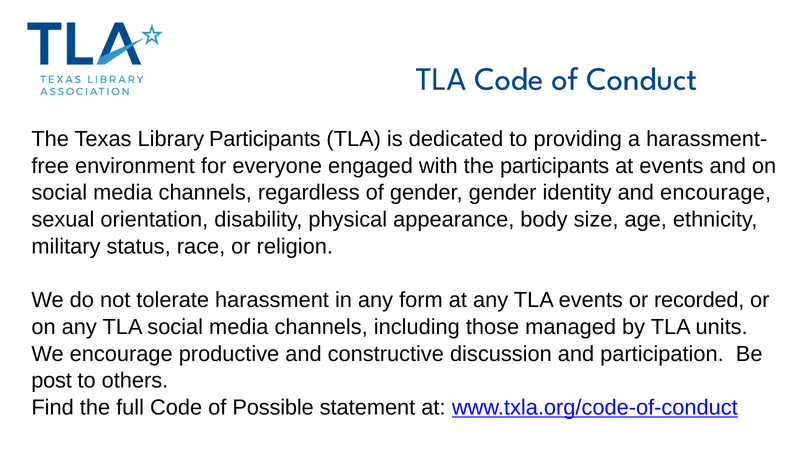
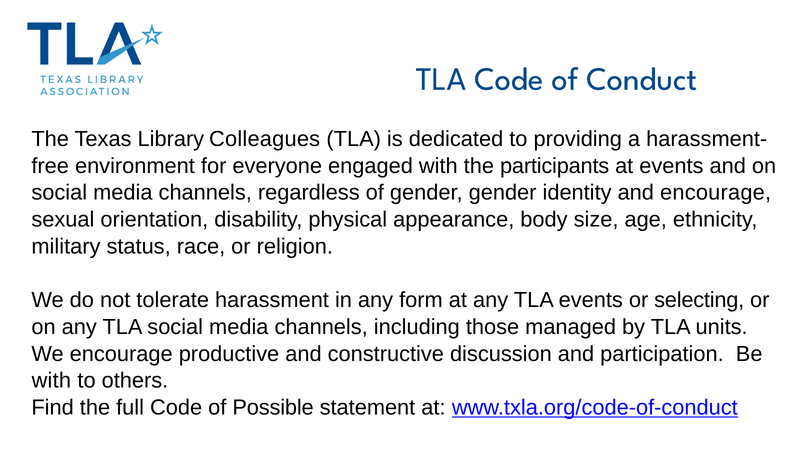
Library Participants: Participants -> Colleagues
recorded: recorded -> selecting
post at (52, 381): post -> with
